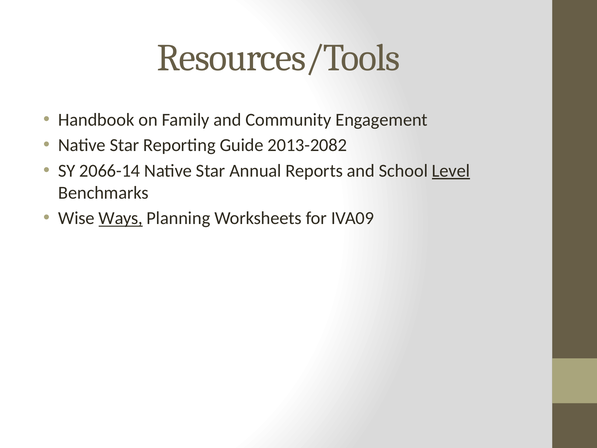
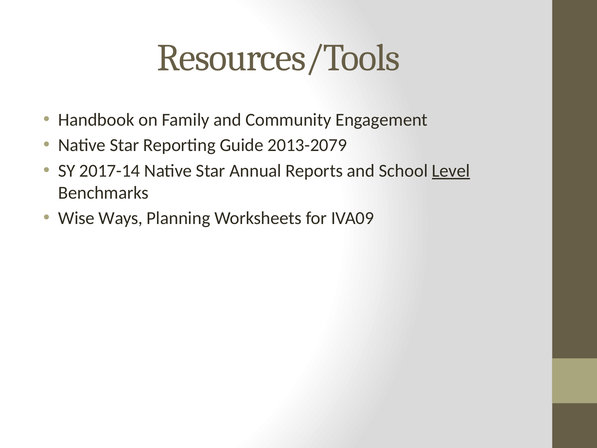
2013-2082: 2013-2082 -> 2013-2079
2066-14: 2066-14 -> 2017-14
Ways underline: present -> none
